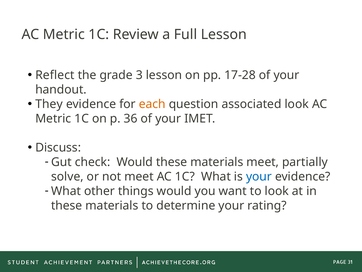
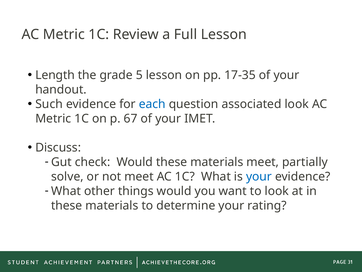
Reflect: Reflect -> Length
3: 3 -> 5
17-28: 17-28 -> 17-35
They: They -> Such
each colour: orange -> blue
36: 36 -> 67
